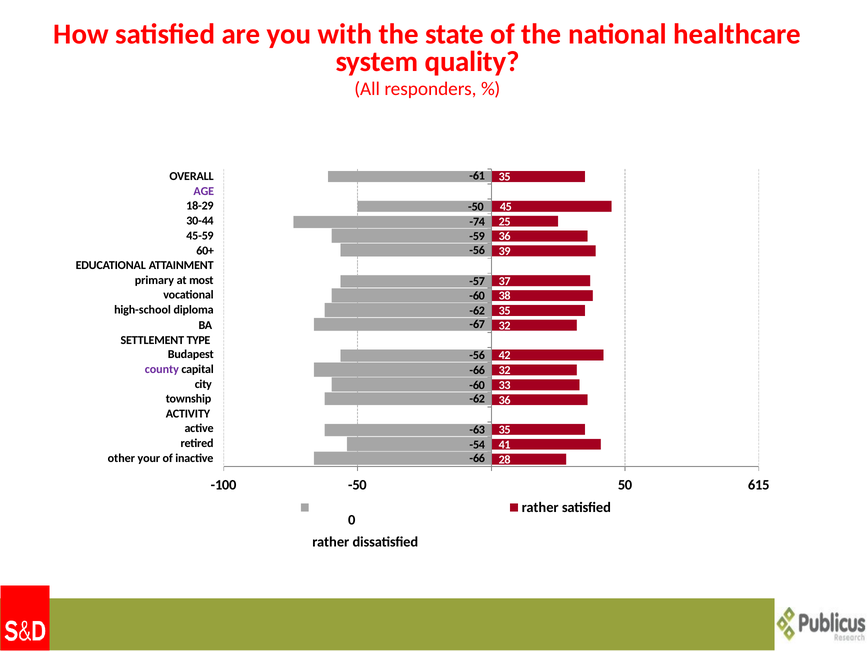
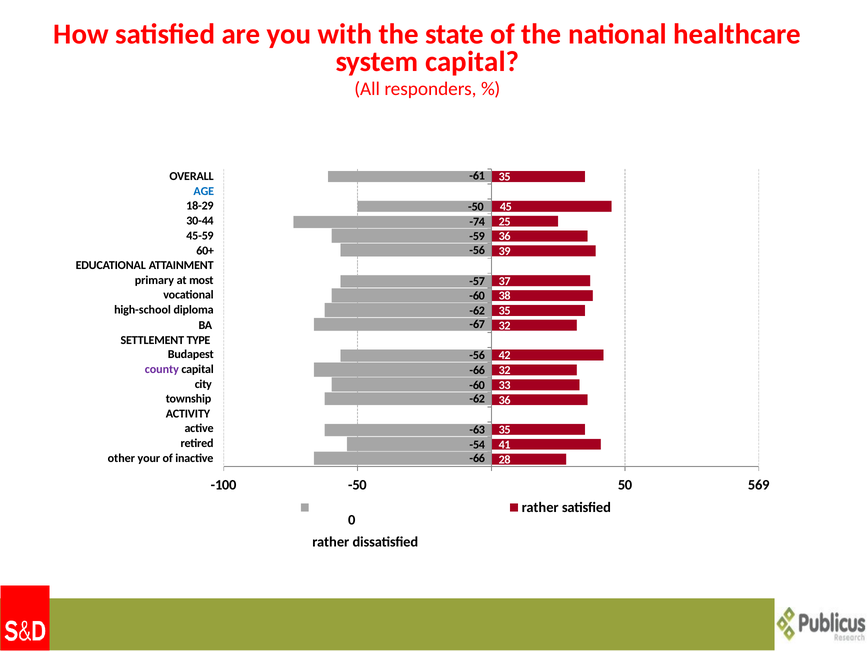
system quality: quality -> capital
AGE colour: purple -> blue
615: 615 -> 569
